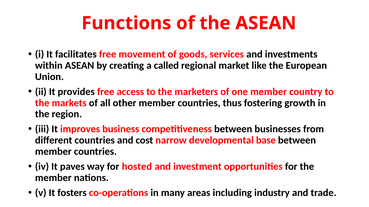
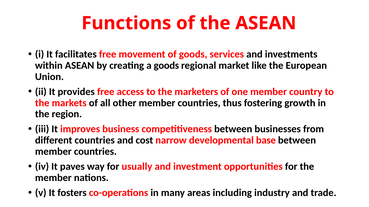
a called: called -> goods
hosted: hosted -> usually
